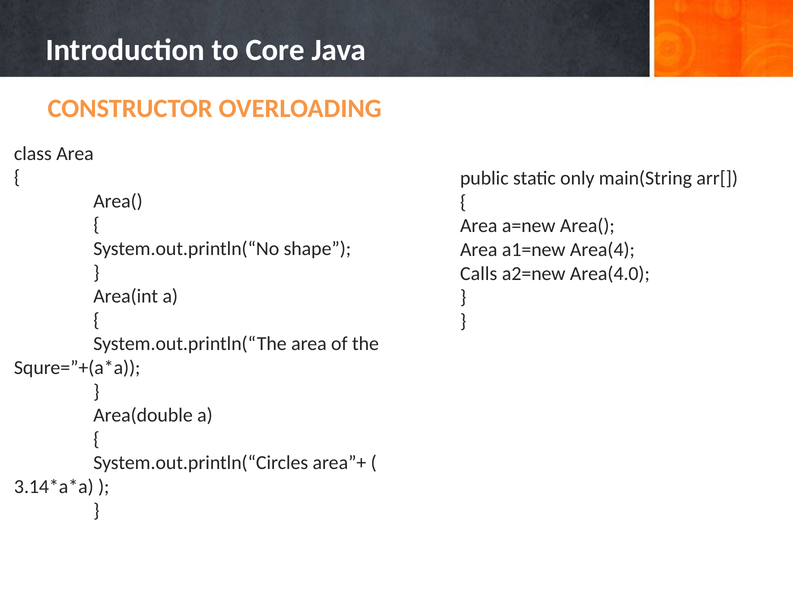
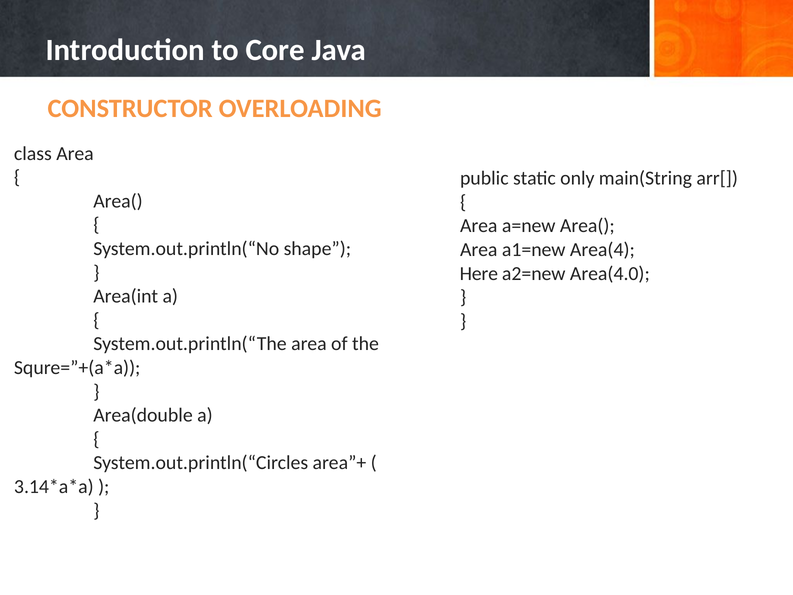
Calls: Calls -> Here
